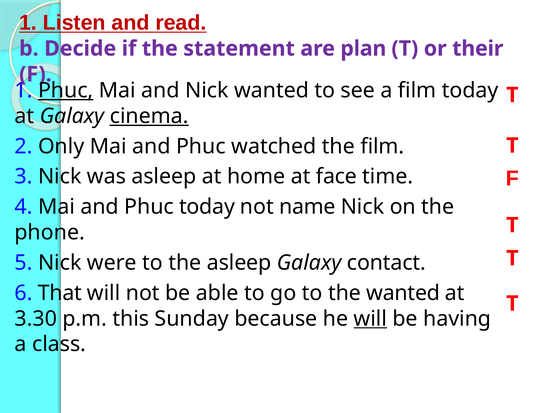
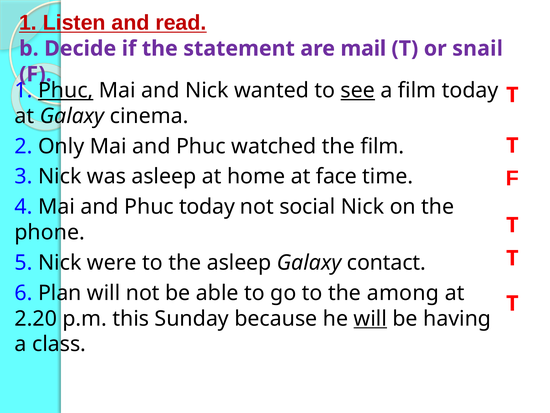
plan: plan -> mail
their: their -> snail
see underline: none -> present
cinema underline: present -> none
name: name -> social
That: That -> Plan
the wanted: wanted -> among
3.30: 3.30 -> 2.20
